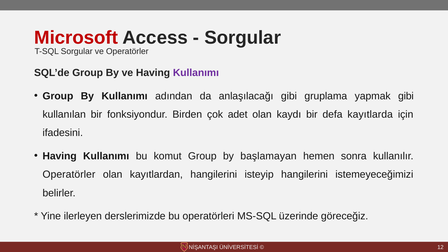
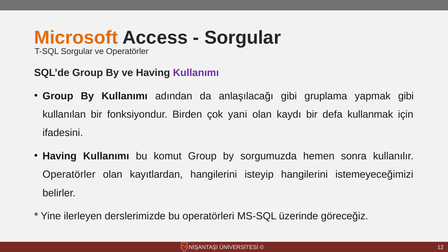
Microsoft colour: red -> orange
adet: adet -> yani
kayıtlarda: kayıtlarda -> kullanmak
başlamayan: başlamayan -> sorgumuzda
